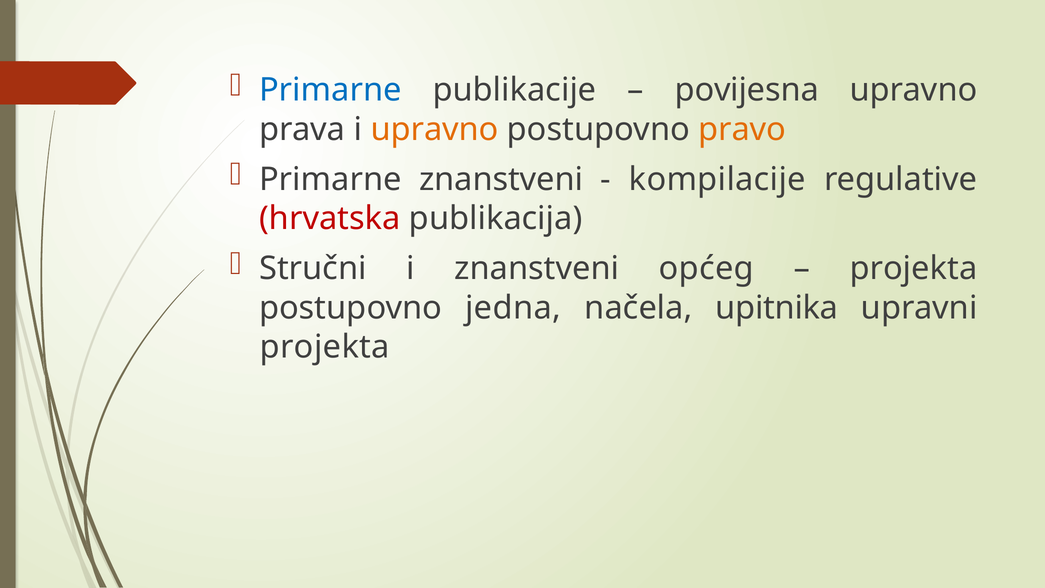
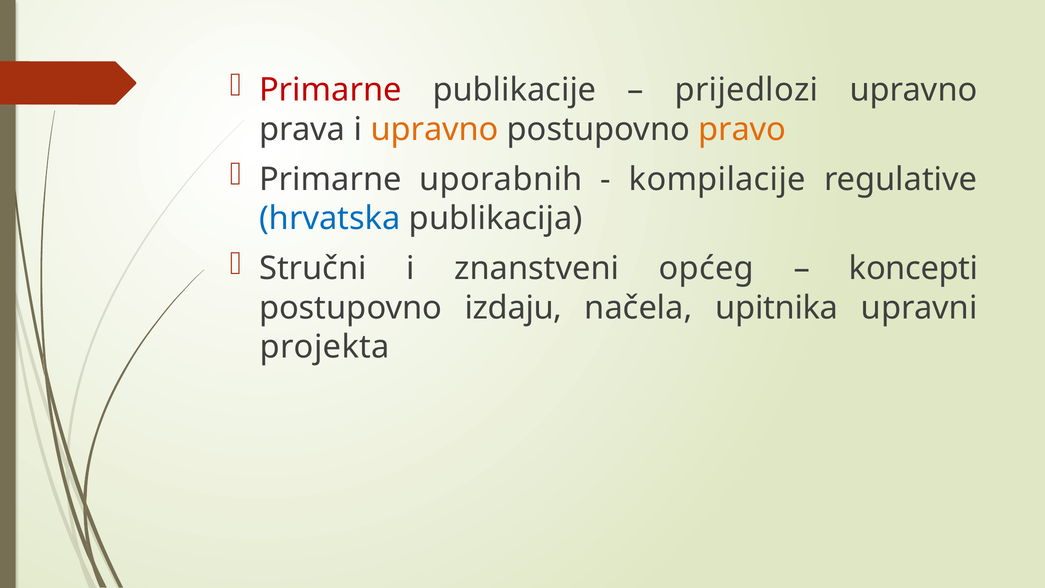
Primarne at (330, 90) colour: blue -> red
povijesna: povijesna -> prijedlozi
Primarne znanstveni: znanstveni -> uporabnih
hrvatska colour: red -> blue
projekta at (913, 269): projekta -> koncepti
jedna: jedna -> izdaju
